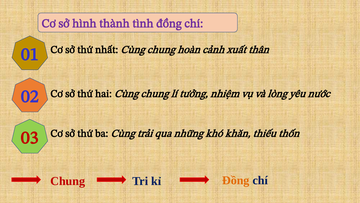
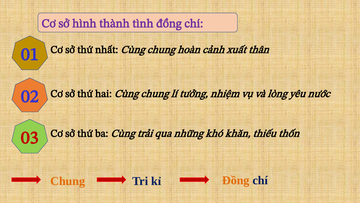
Chung at (68, 181) colour: red -> orange
